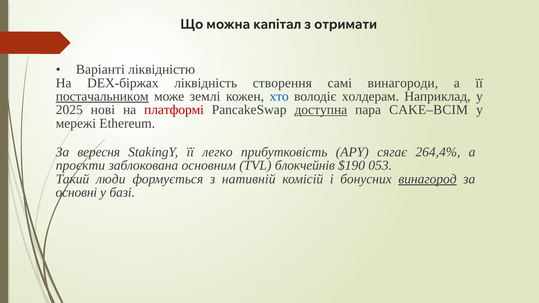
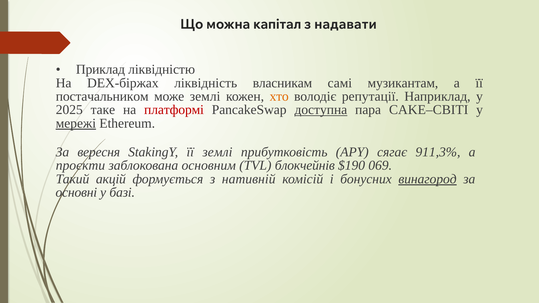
отримати: отримати -> надавати
Варіанті: Варіанті -> Приклад
створення: створення -> власникам
винагороди: винагороди -> музикантам
постачальником underline: present -> none
хто colour: blue -> orange
холдерам: холдерам -> репутації
нові: нові -> таке
CAKE–ВСІМ: CAKE–ВСІМ -> CAKE–СВІТІ
мережі underline: none -> present
її легко: легко -> землі
264,4%: 264,4% -> 911,3%
053: 053 -> 069
люди: люди -> акцій
